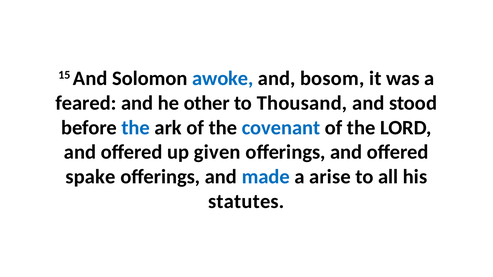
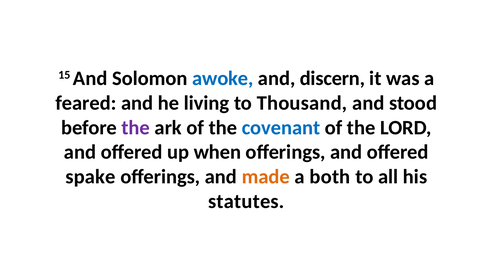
bosom: bosom -> discern
other: other -> living
the at (136, 128) colour: blue -> purple
given: given -> when
made colour: blue -> orange
arise: arise -> both
